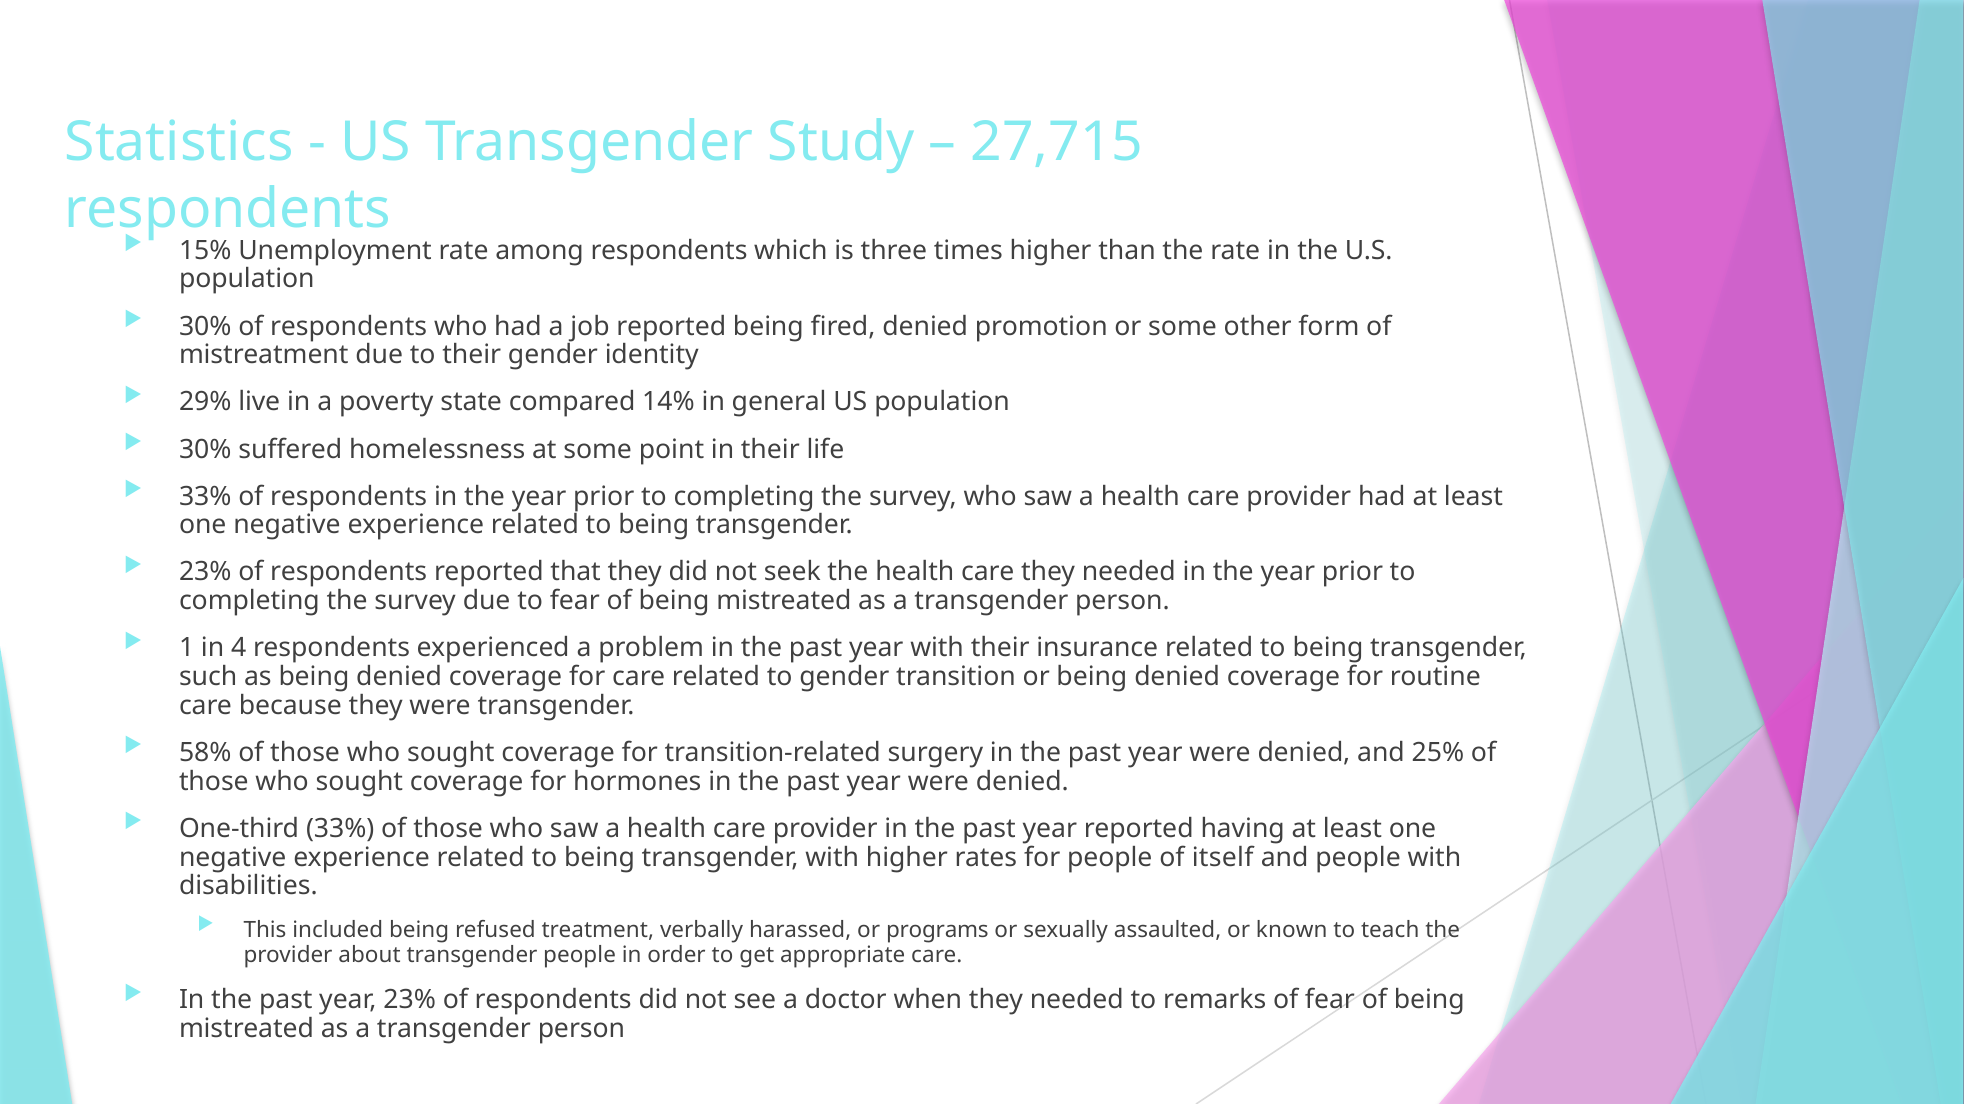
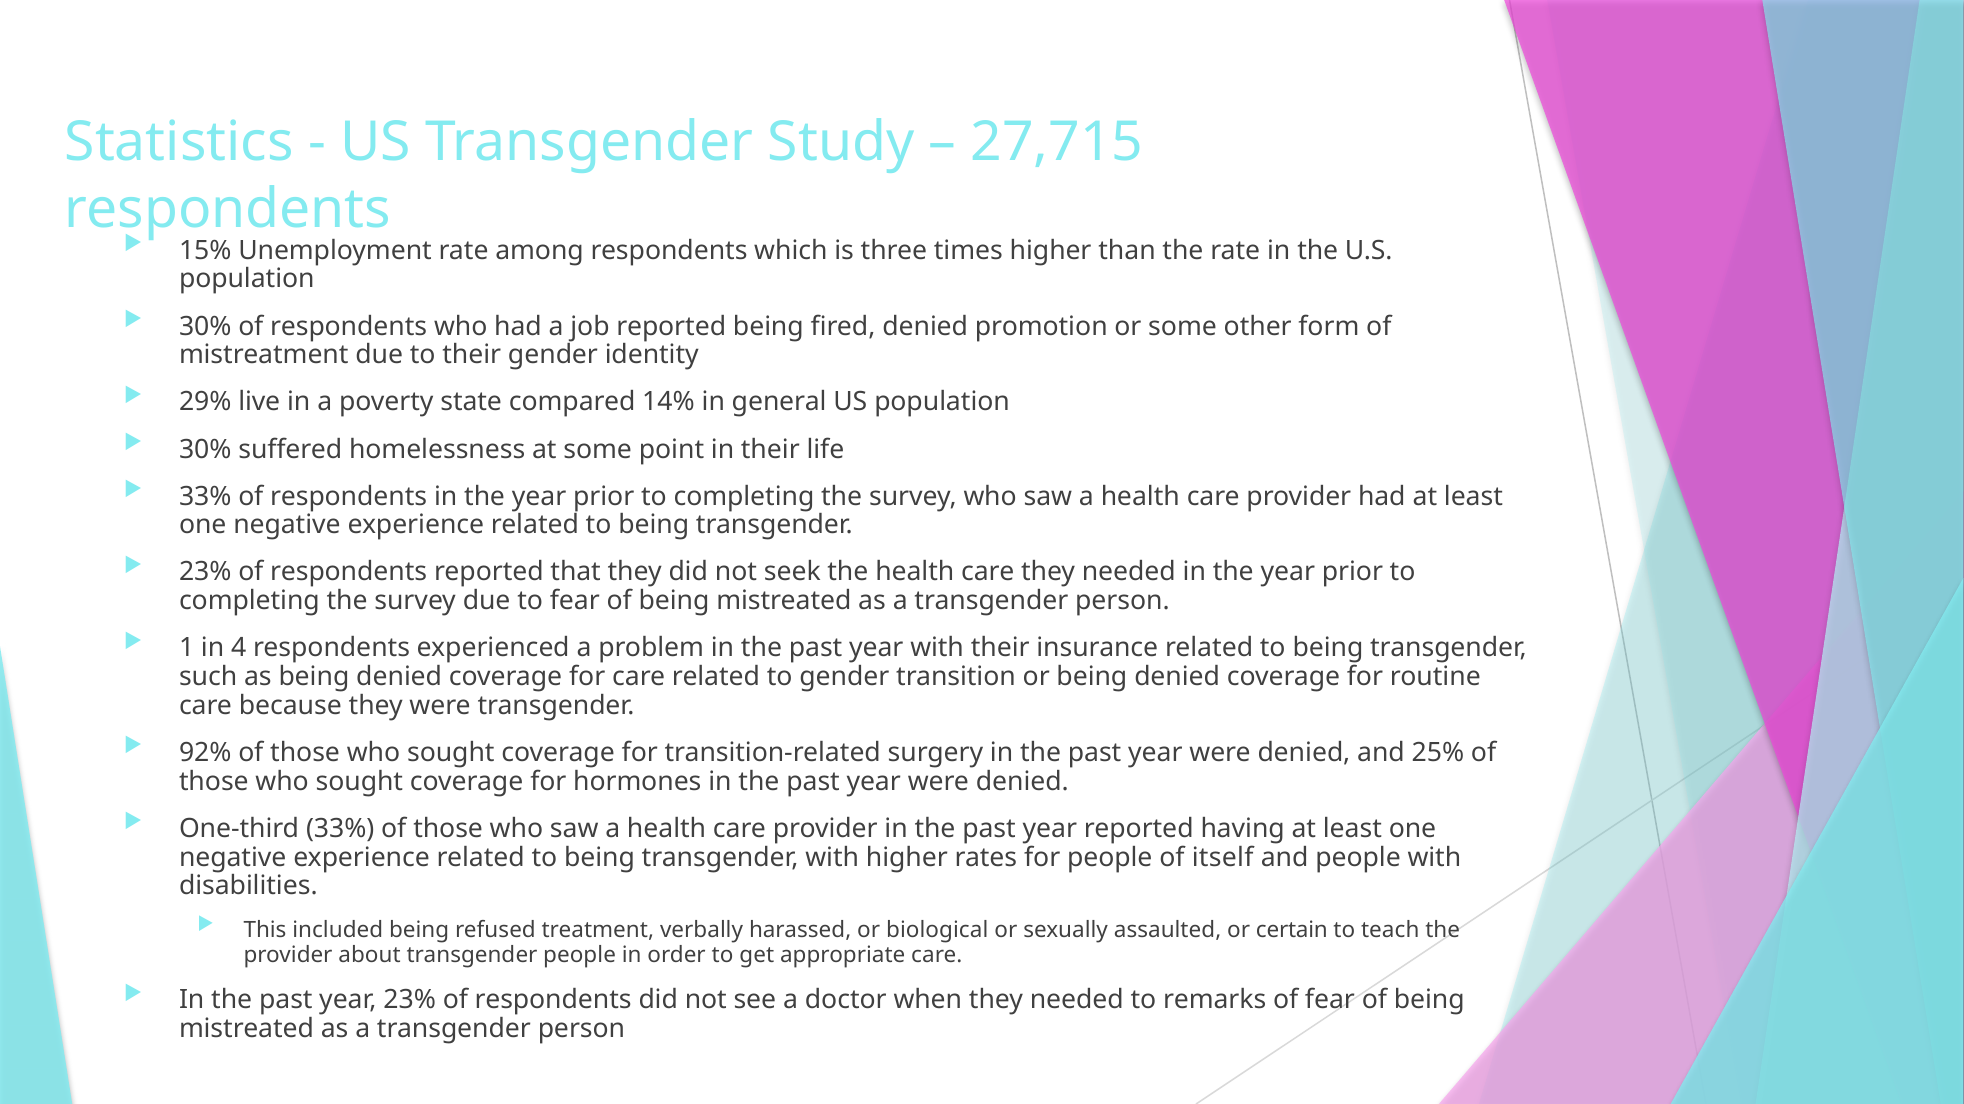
58%: 58% -> 92%
programs: programs -> biological
known: known -> certain
